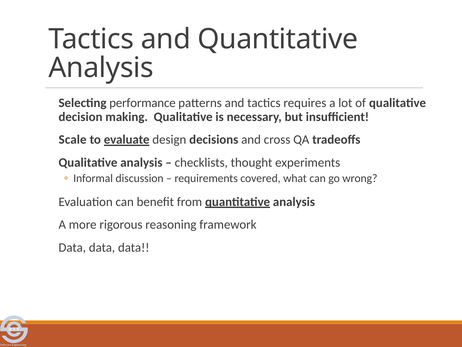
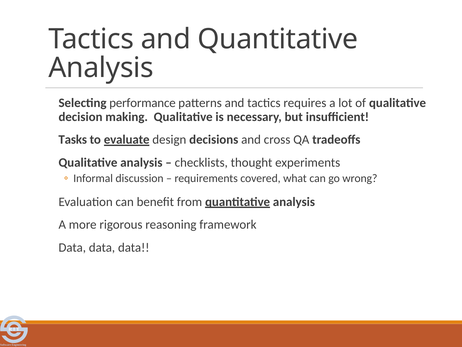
Scale: Scale -> Tasks
